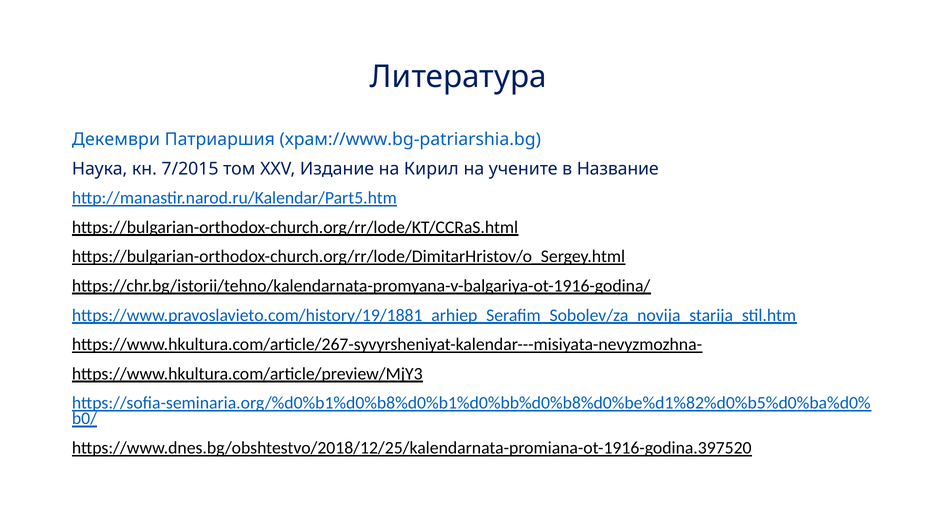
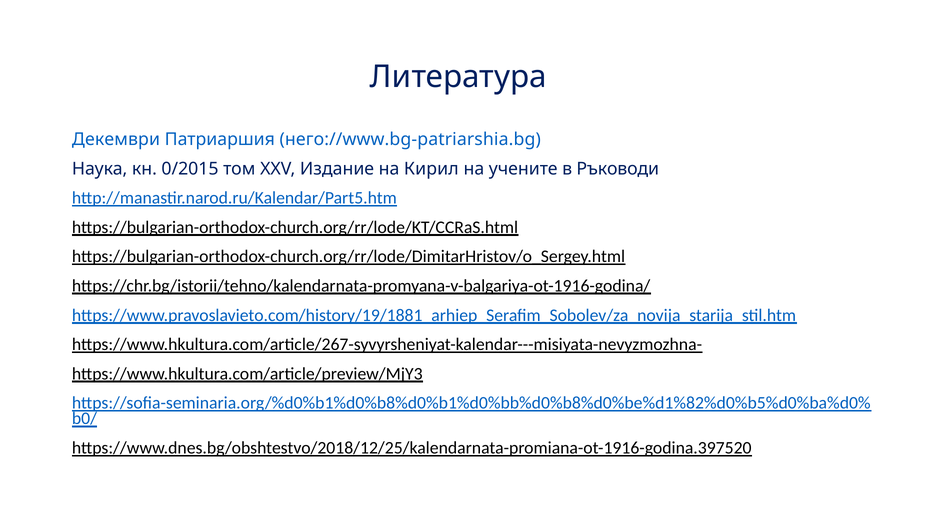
храм://www.bg-patriarshia.bg: храм://www.bg-patriarshia.bg -> него://www.bg-patriarshia.bg
7/2015: 7/2015 -> 0/2015
Название: Название -> Ръководи
